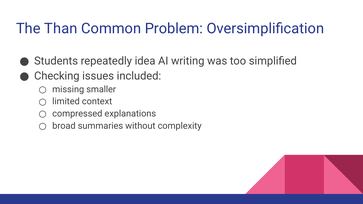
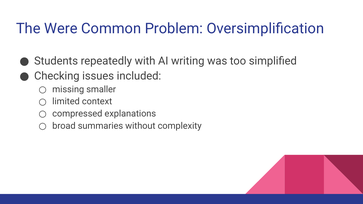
Than: Than -> Were
idea: idea -> with
